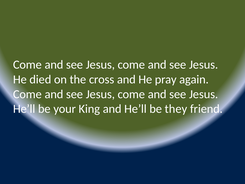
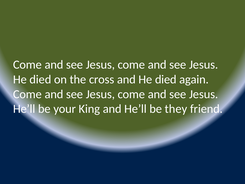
and He pray: pray -> died
